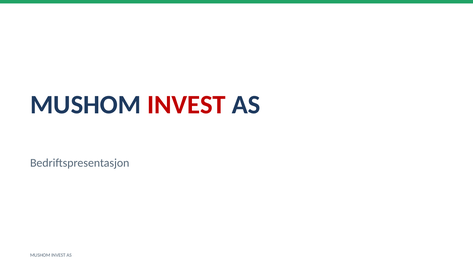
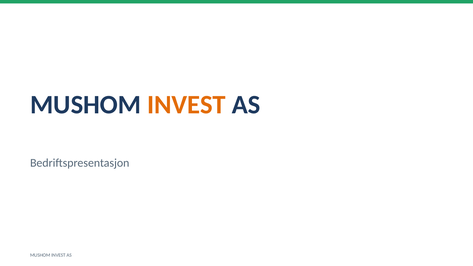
INVEST at (187, 105) colour: red -> orange
